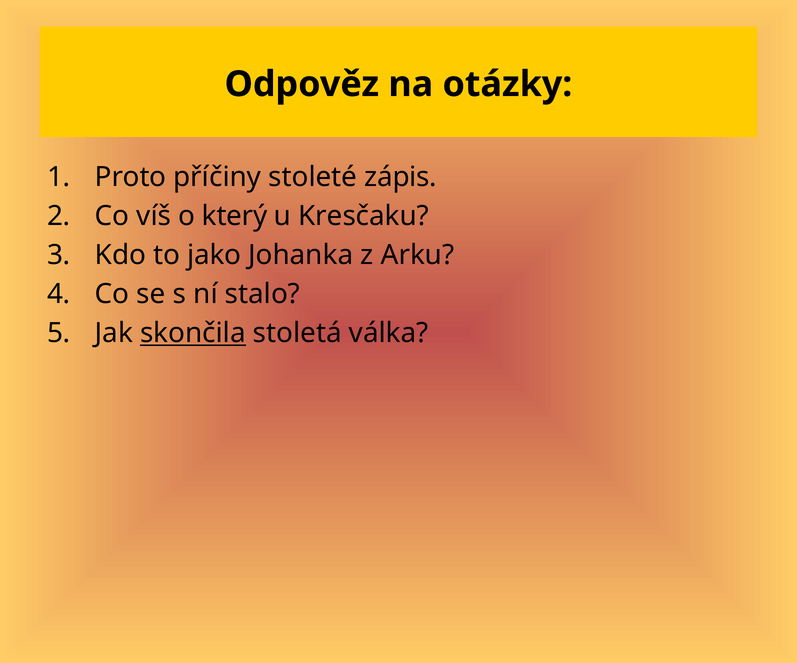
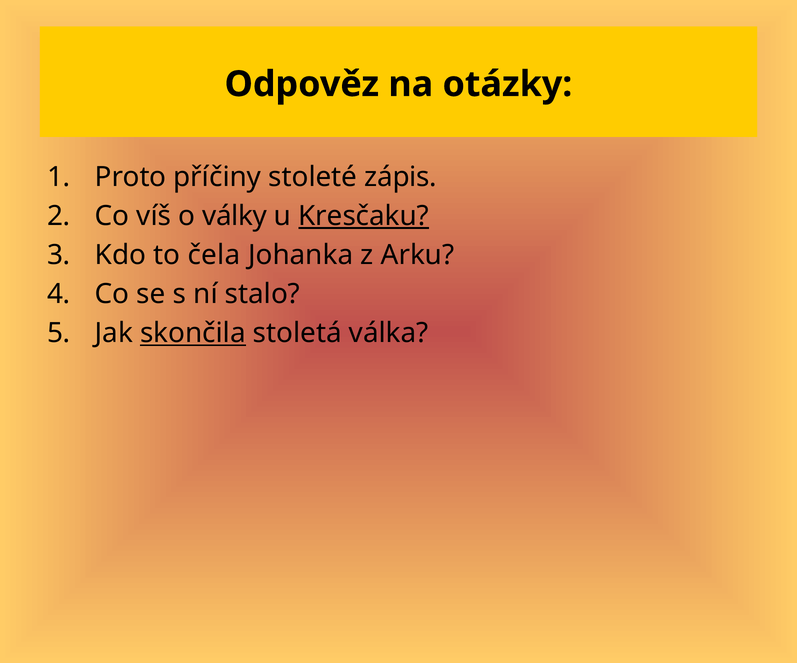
který: který -> války
Kresčaku underline: none -> present
jako: jako -> čela
